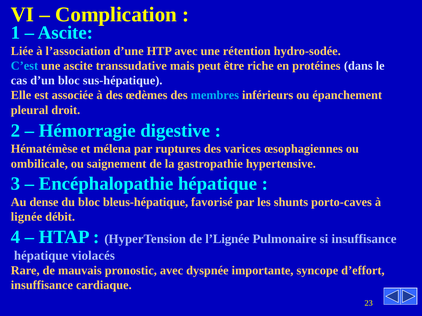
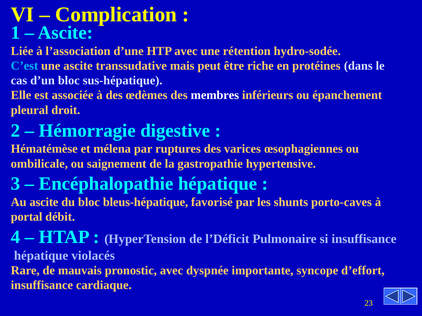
membres colour: light blue -> white
Au dense: dense -> ascite
lignée: lignée -> portal
l’Lignée: l’Lignée -> l’Déficit
